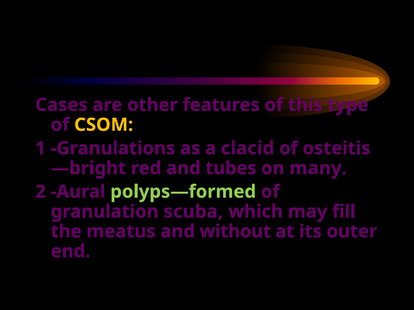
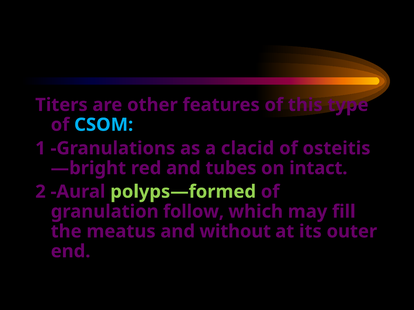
Cases: Cases -> Titers
CSOM colour: yellow -> light blue
many: many -> intact
scuba: scuba -> follow
